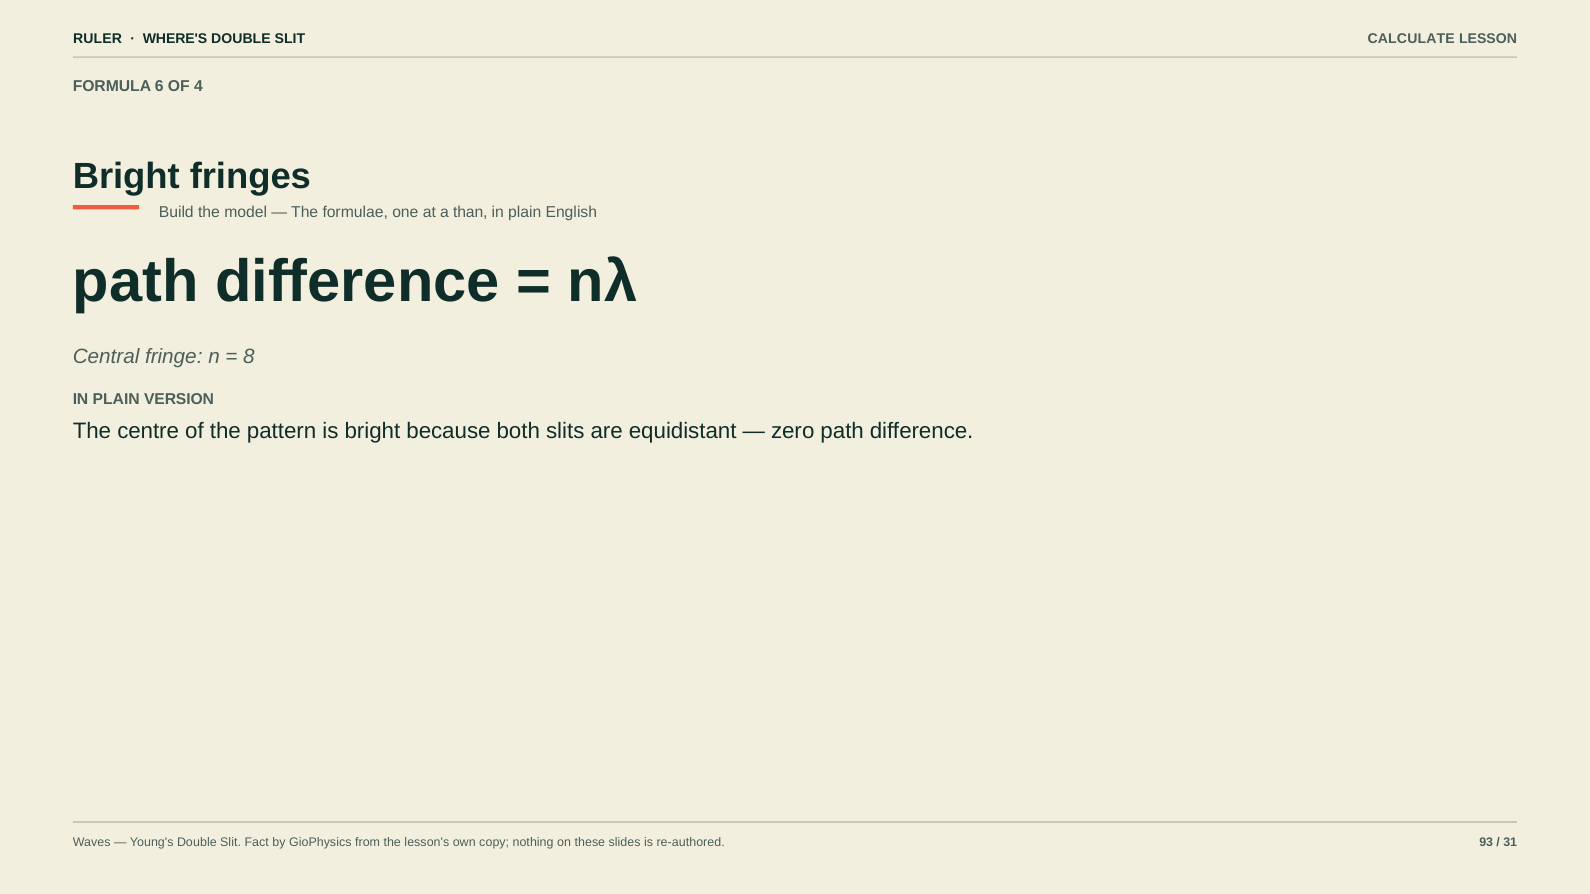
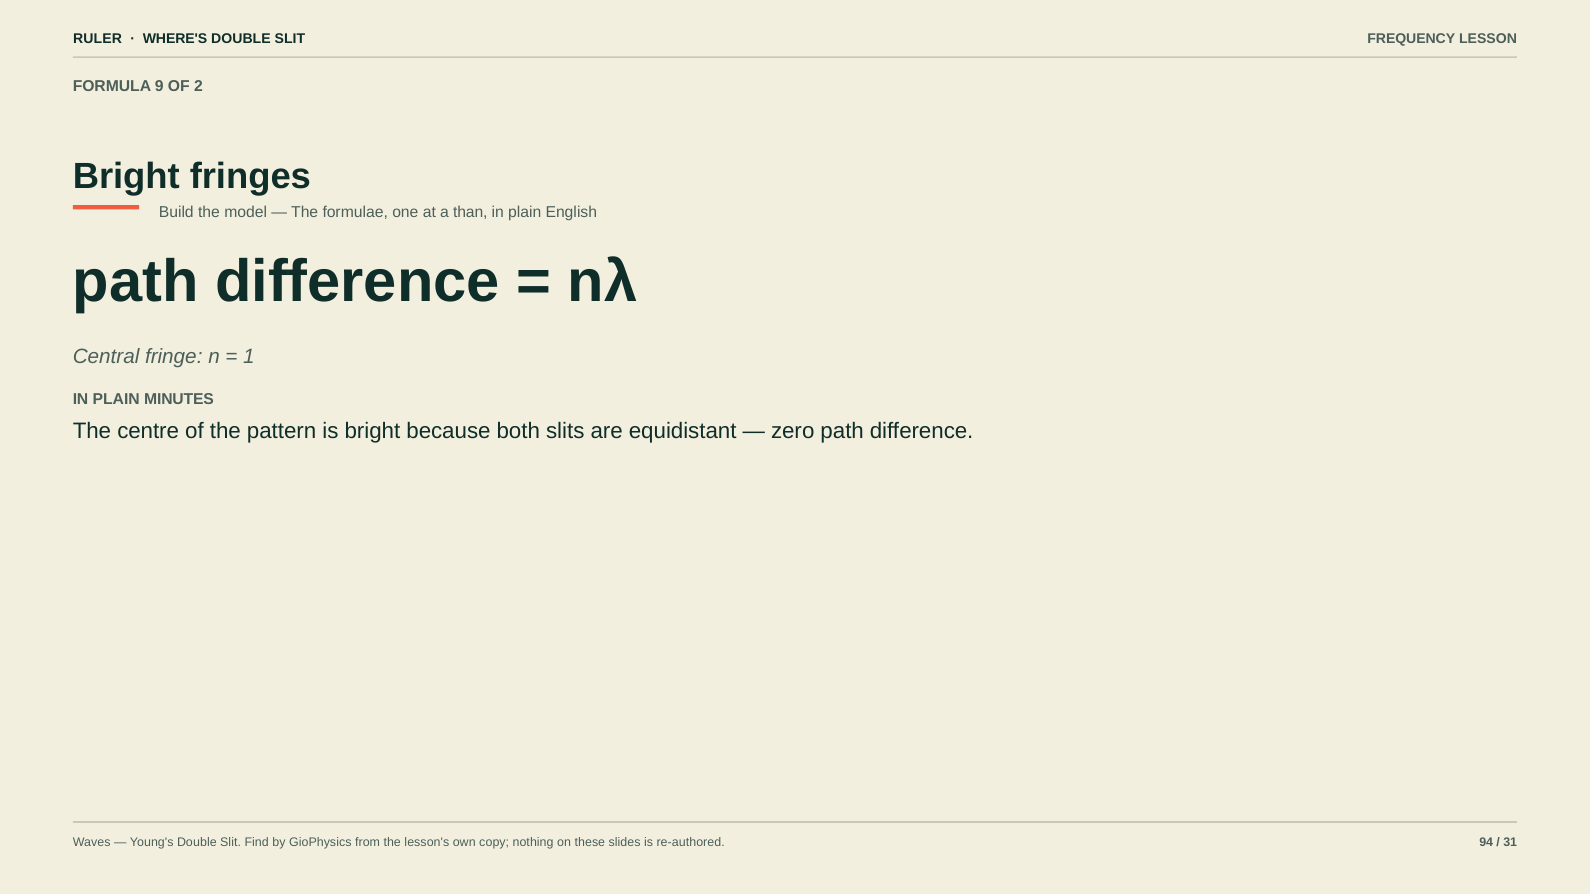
CALCULATE: CALCULATE -> FREQUENCY
6: 6 -> 9
4: 4 -> 2
8: 8 -> 1
VERSION: VERSION -> MINUTES
Fact: Fact -> Find
93: 93 -> 94
